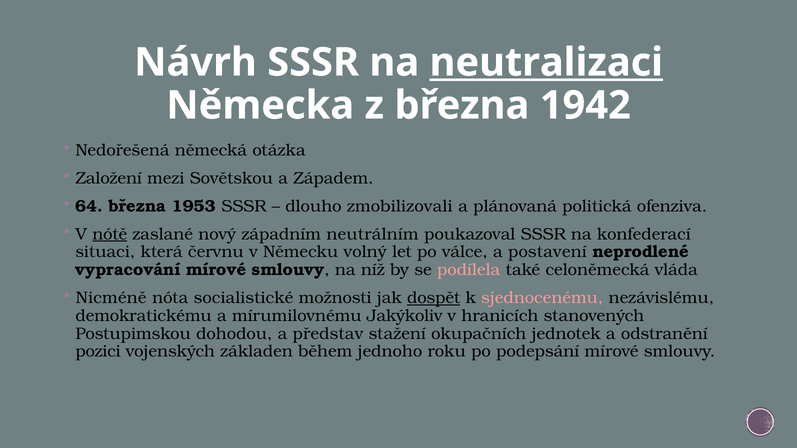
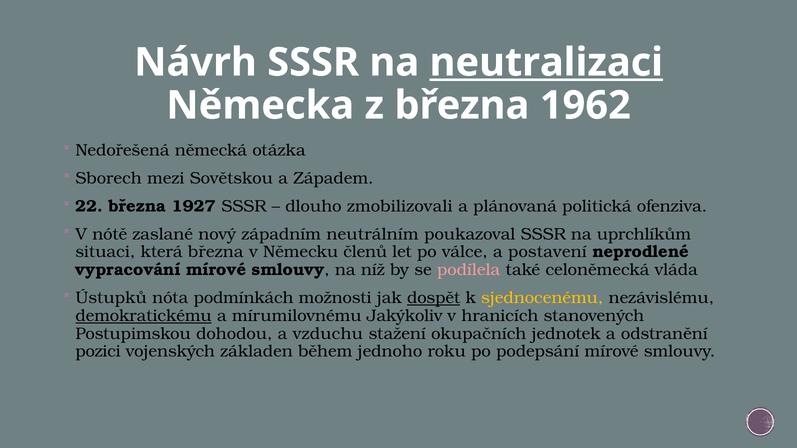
1942: 1942 -> 1962
Založení: Založení -> Sborech
64: 64 -> 22
1953: 1953 -> 1927
nótě underline: present -> none
konfederací: konfederací -> uprchlíkům
která červnu: červnu -> března
volný: volný -> členů
Nicméně: Nicméně -> Ústupků
socialistické: socialistické -> podmínkách
sjednocenému colour: pink -> yellow
demokratickému underline: none -> present
představ: představ -> vzduchu
